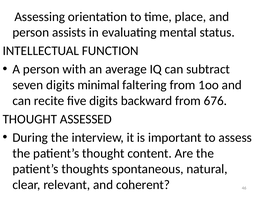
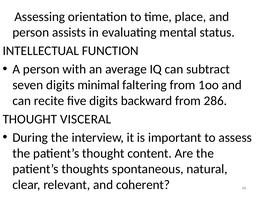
676: 676 -> 286
ASSESSED: ASSESSED -> VISCERAL
